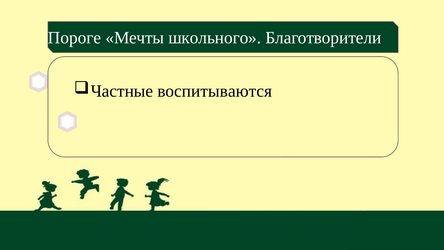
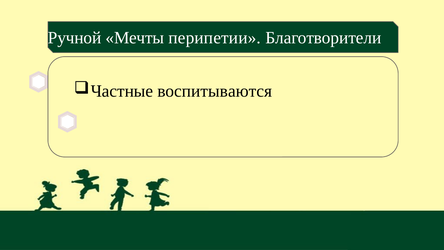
Пороге: Пороге -> Ручной
школьного: школьного -> перипетии
